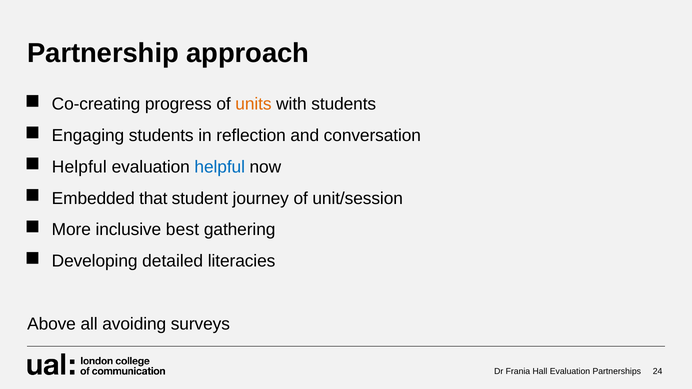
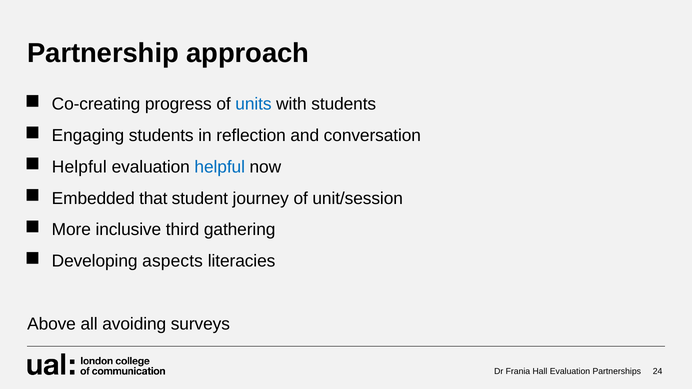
units colour: orange -> blue
best: best -> third
detailed: detailed -> aspects
